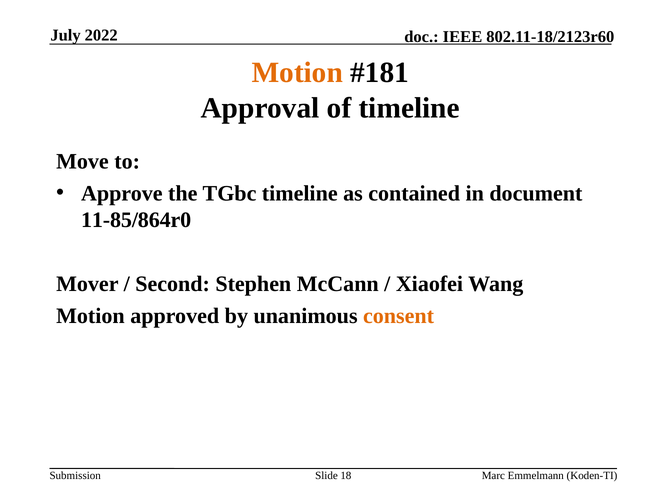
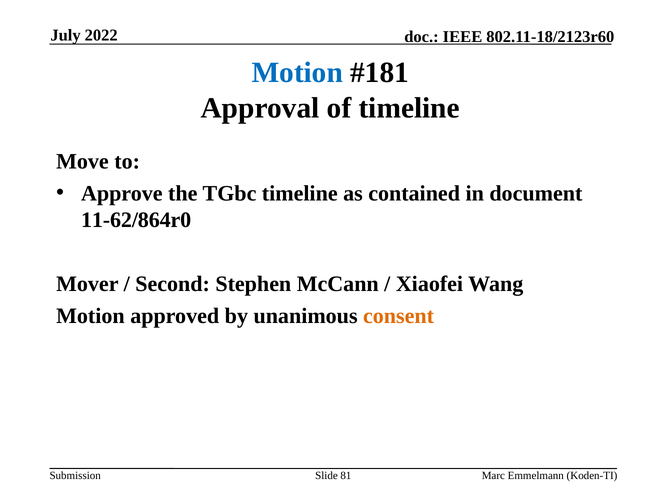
Motion at (297, 72) colour: orange -> blue
11-85/864r0: 11-85/864r0 -> 11-62/864r0
18: 18 -> 81
